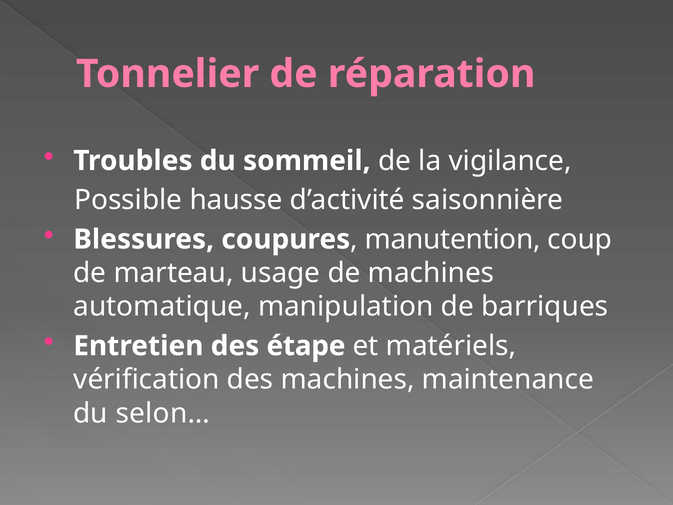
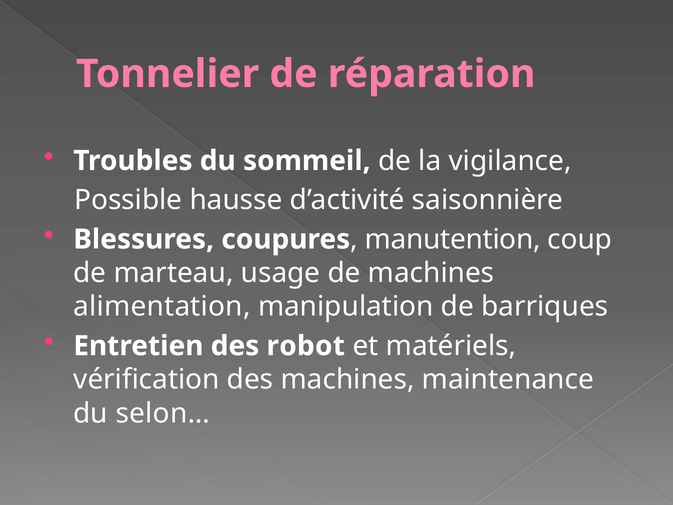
automatique: automatique -> alimentation
étape: étape -> robot
